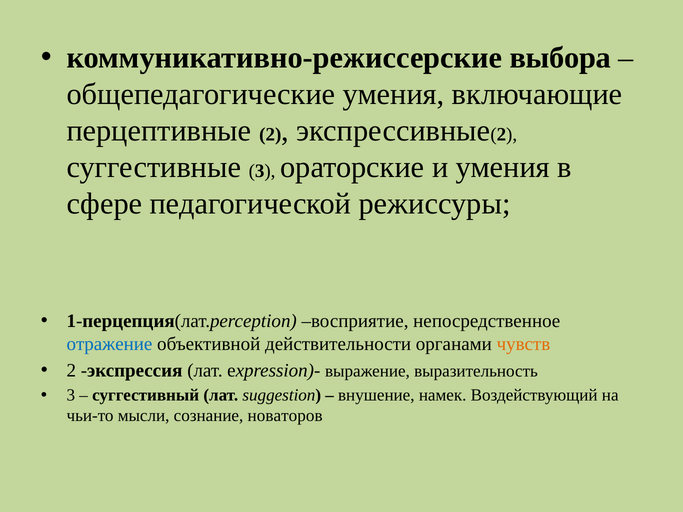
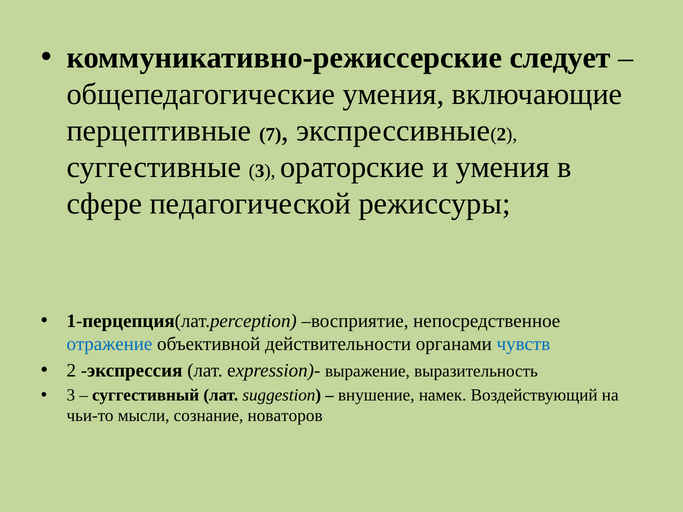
выбора: выбора -> следует
перцептивные 2: 2 -> 7
чувств colour: orange -> blue
